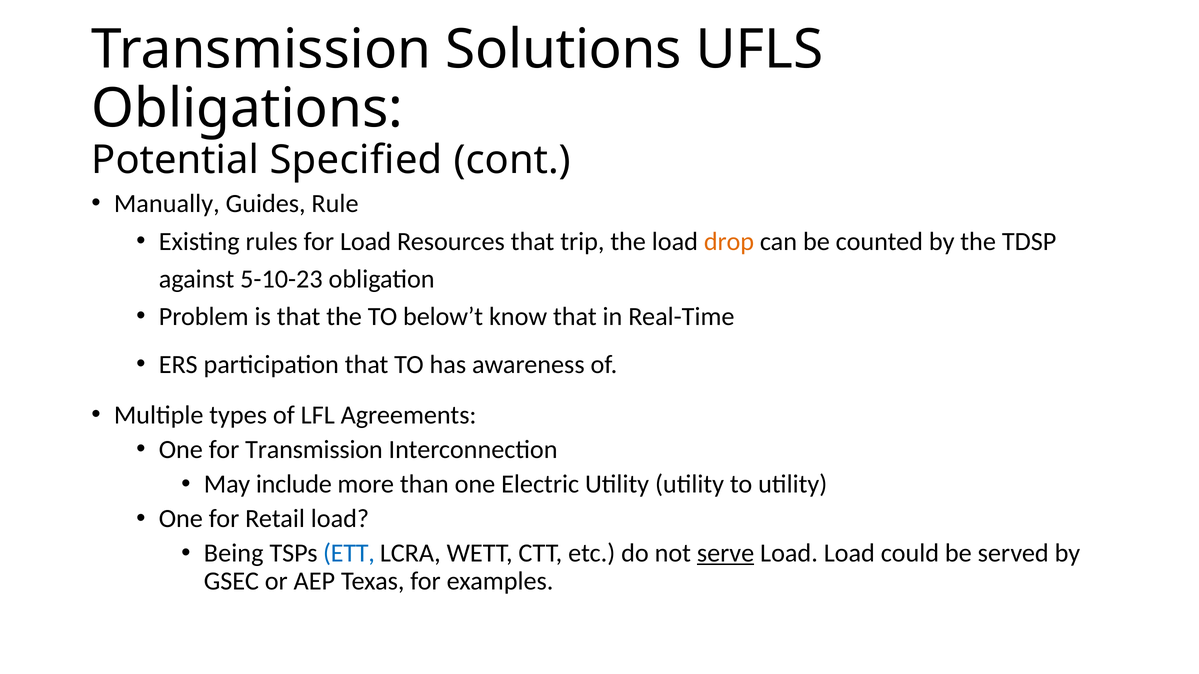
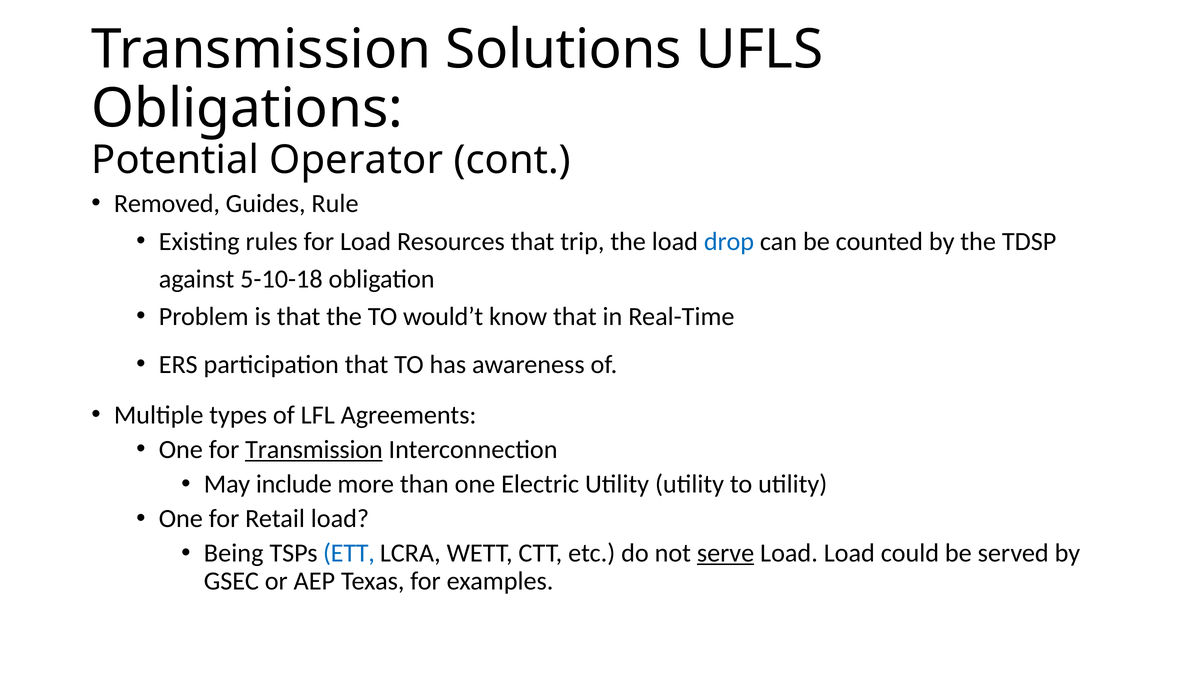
Specified: Specified -> Operator
Manually: Manually -> Removed
drop colour: orange -> blue
5-10-23: 5-10-23 -> 5-10-18
below’t: below’t -> would’t
Transmission at (314, 450) underline: none -> present
